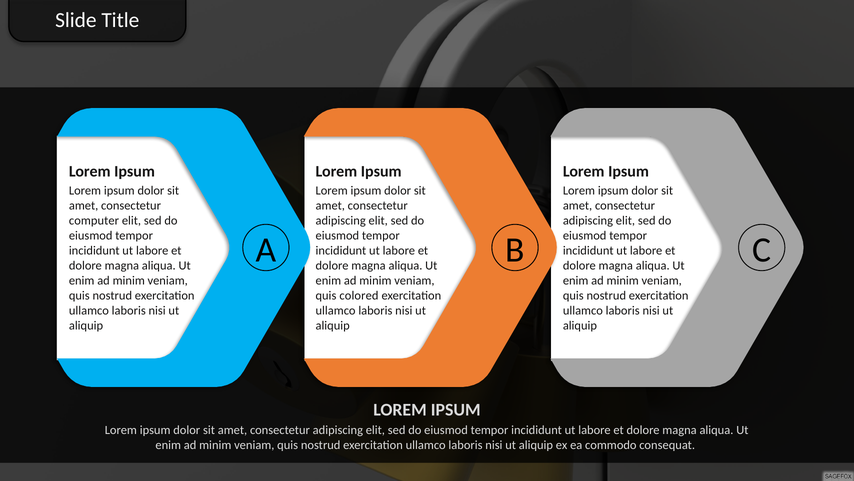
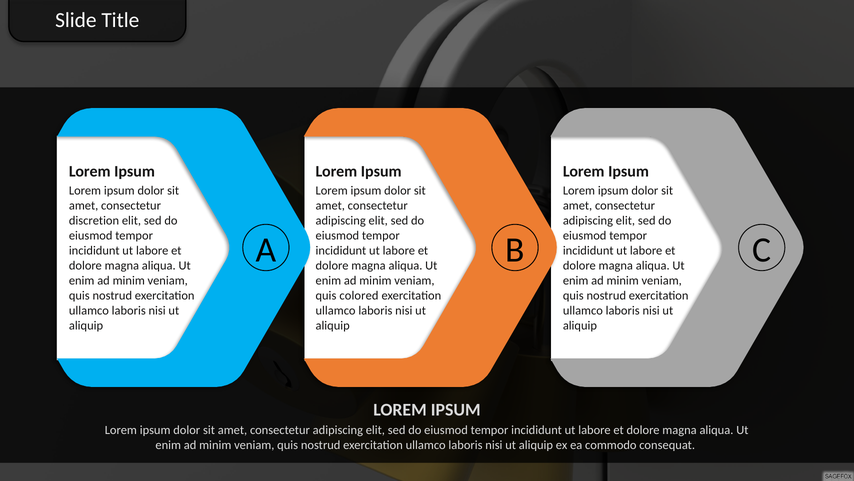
computer: computer -> discretion
